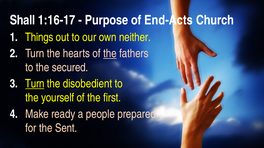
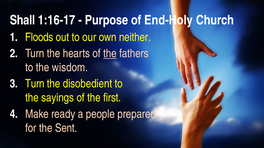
End-Acts: End-Acts -> End-Holy
Things: Things -> Floods
secured: secured -> wisdom
Turn at (35, 84) underline: present -> none
yourself: yourself -> sayings
